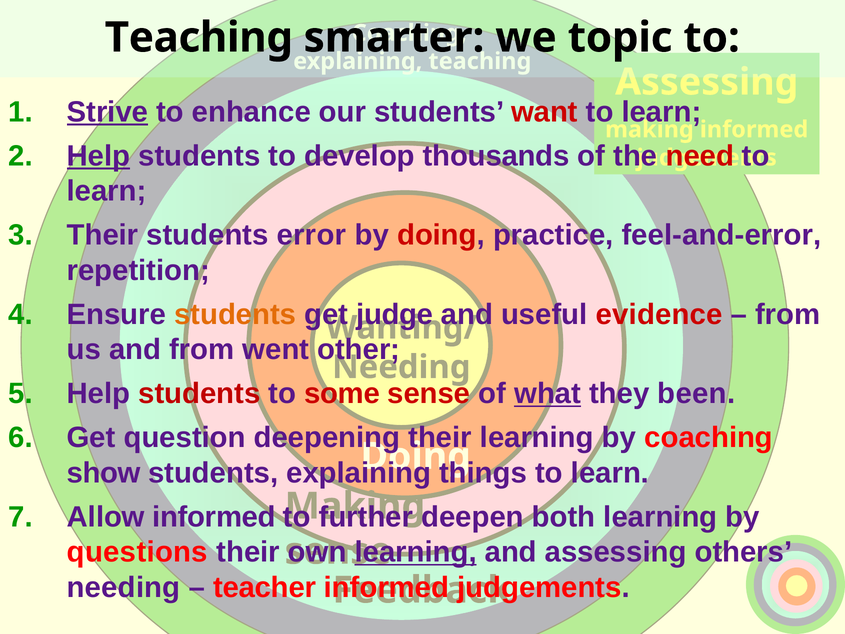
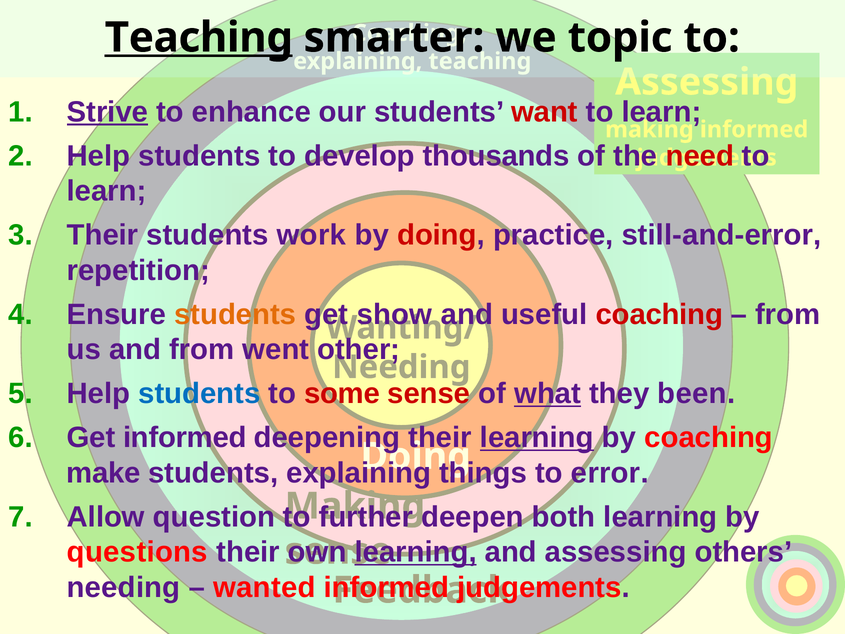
Teaching at (199, 38) underline: none -> present
Help at (98, 156) underline: present -> none
error: error -> work
feel-and-error: feel-and-error -> still-and-error
judge: judge -> show
useful evidence: evidence -> coaching
students at (199, 393) colour: red -> blue
Get question: question -> informed
learning at (537, 438) underline: none -> present
show: show -> make
things to learn: learn -> error
Allow informed: informed -> question
teacher: teacher -> wanted
